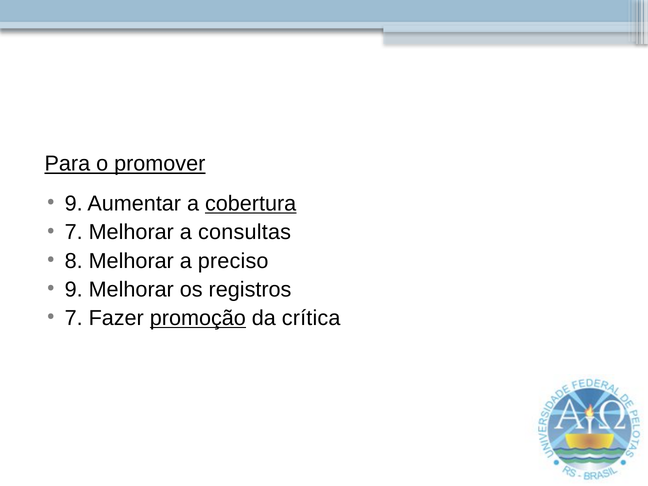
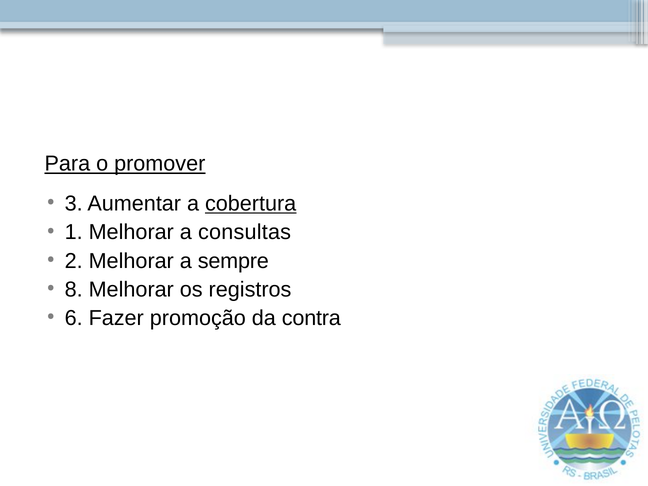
9 at (74, 204): 9 -> 3
7 at (74, 232): 7 -> 1
8: 8 -> 2
preciso: preciso -> sempre
9 at (74, 290): 9 -> 8
7 at (74, 318): 7 -> 6
promoção underline: present -> none
crítica: crítica -> contra
